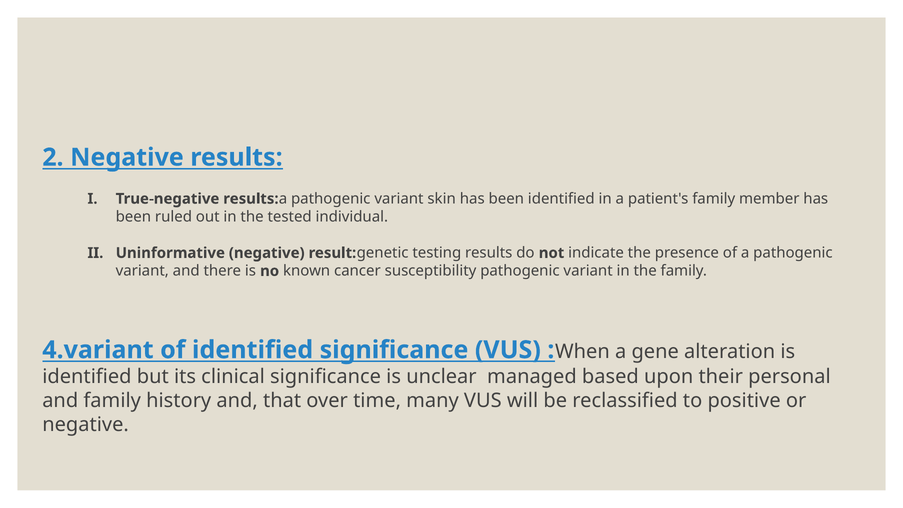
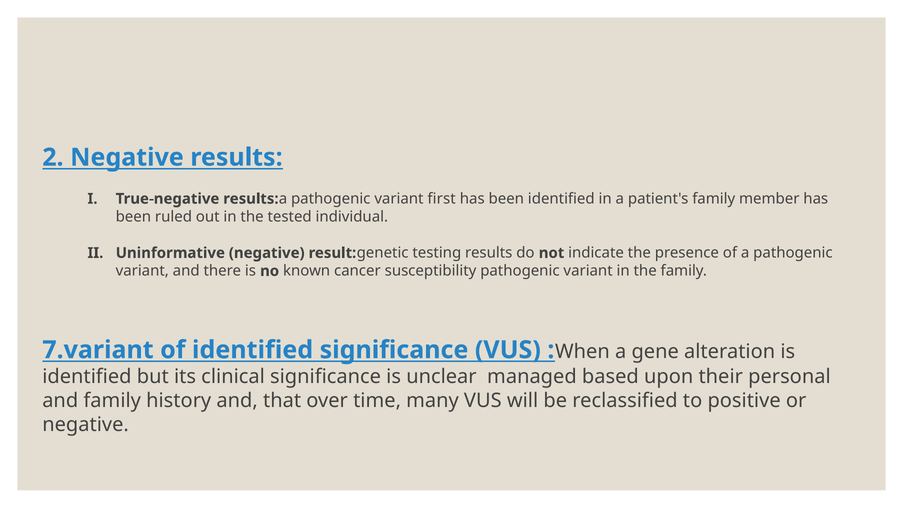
skin: skin -> first
4.variant: 4.variant -> 7.variant
